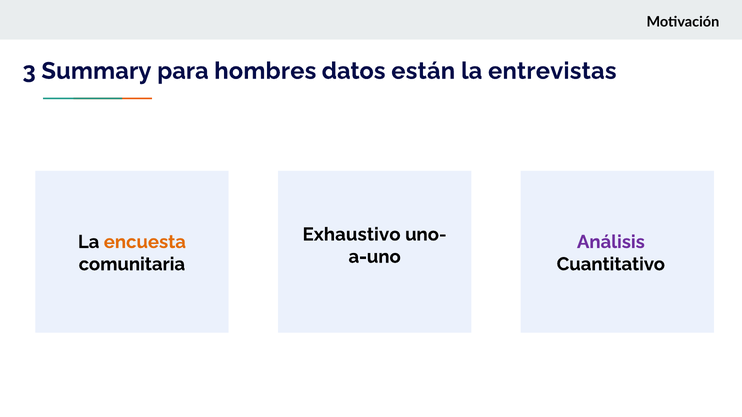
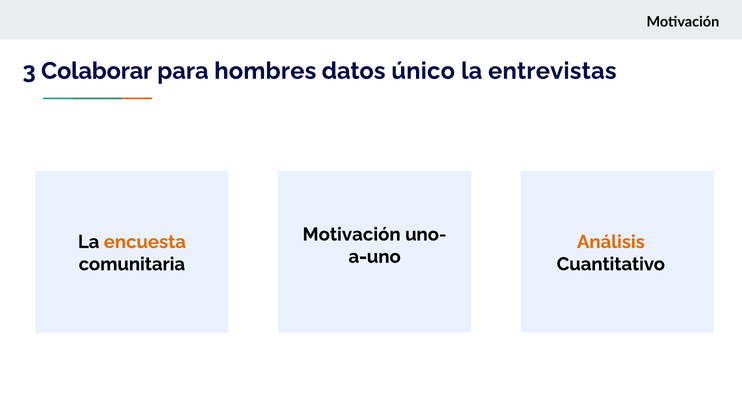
Summary: Summary -> Colaborar
están: están -> único
Exhaustivo at (352, 235): Exhaustivo -> Motivación
Análisis colour: purple -> orange
